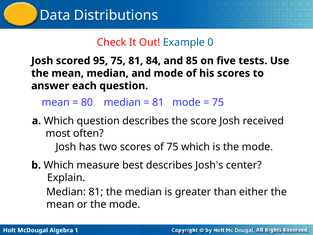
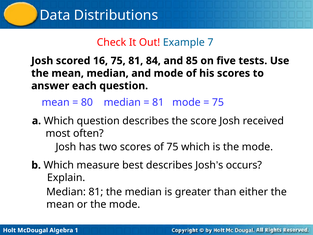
0: 0 -> 7
95: 95 -> 16
center: center -> occurs
